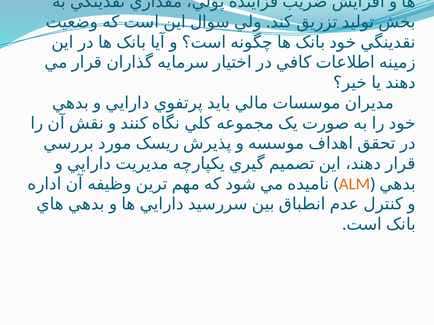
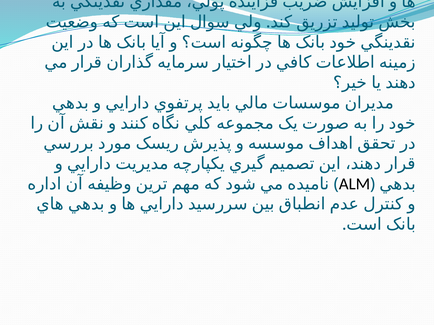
ALM colour: orange -> black
